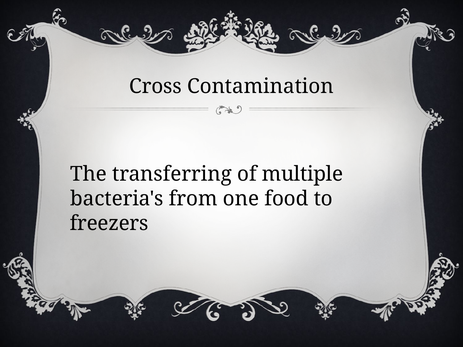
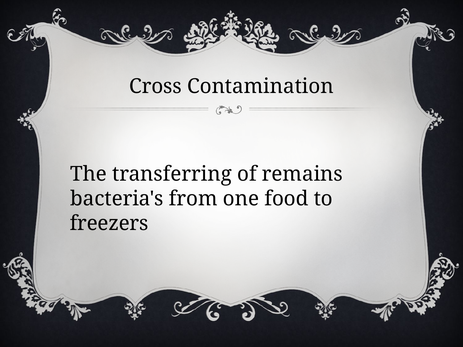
multiple: multiple -> remains
